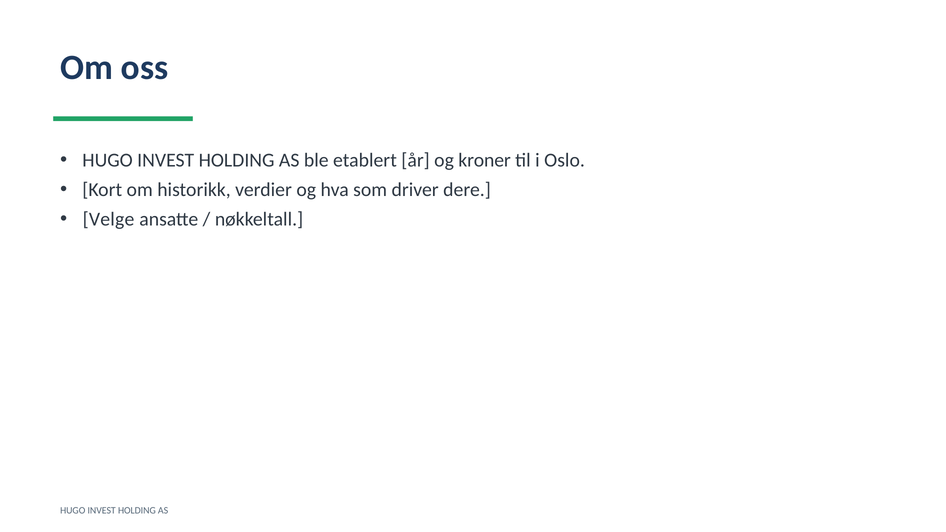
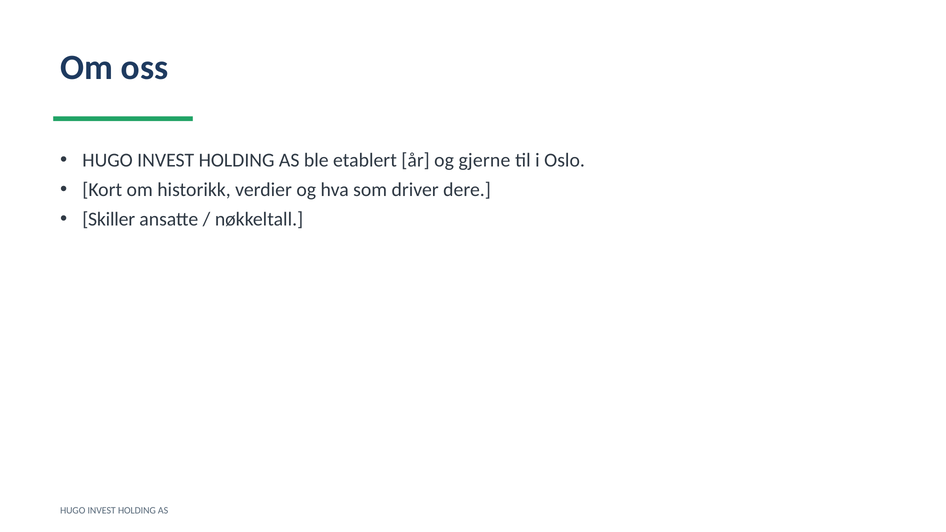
kroner: kroner -> gjerne
Velge: Velge -> Skiller
